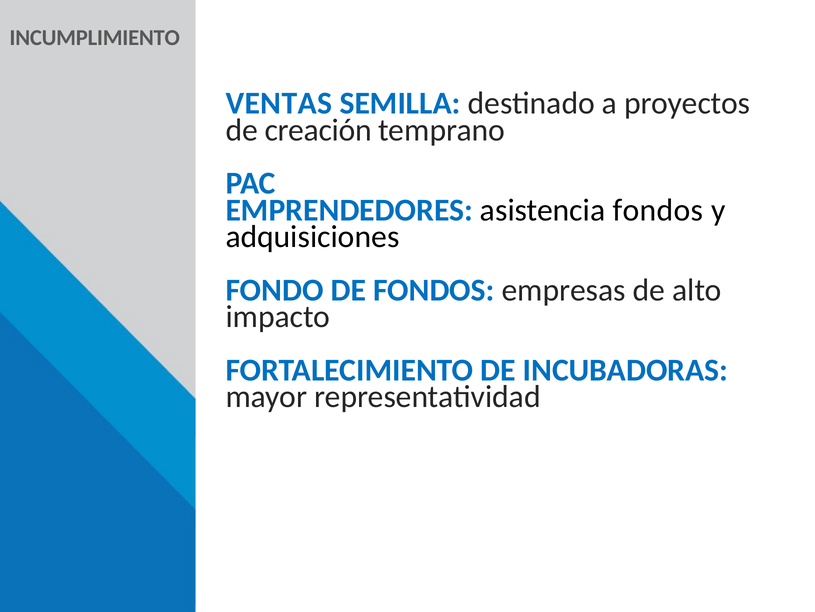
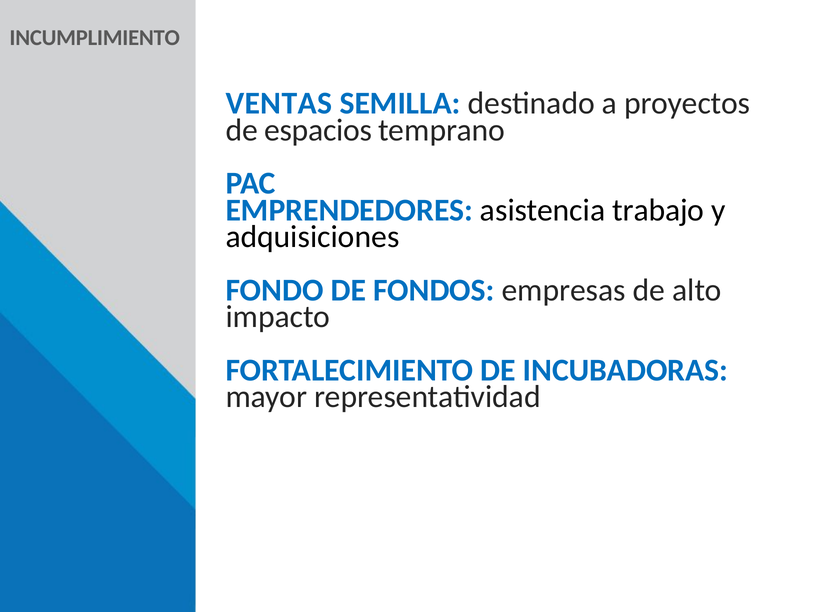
creación: creación -> espacios
asistencia fondos: fondos -> trabajo
